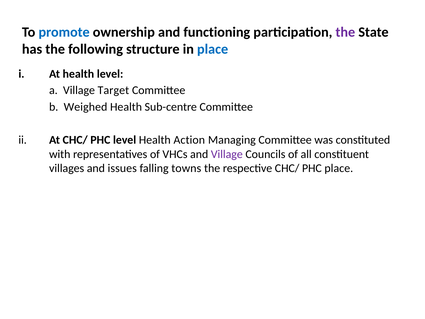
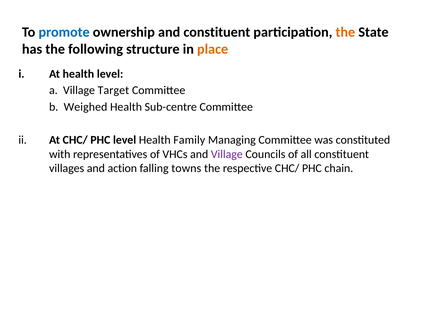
and functioning: functioning -> constituent
the at (345, 32) colour: purple -> orange
place at (213, 49) colour: blue -> orange
Action: Action -> Family
issues: issues -> action
PHC place: place -> chain
